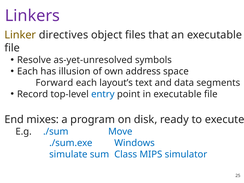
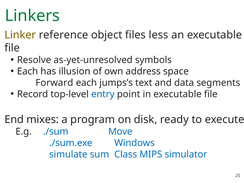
Linkers colour: purple -> green
directives: directives -> reference
that: that -> less
layout’s: layout’s -> jumps’s
